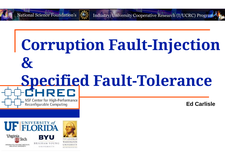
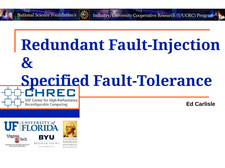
Corruption: Corruption -> Redundant
